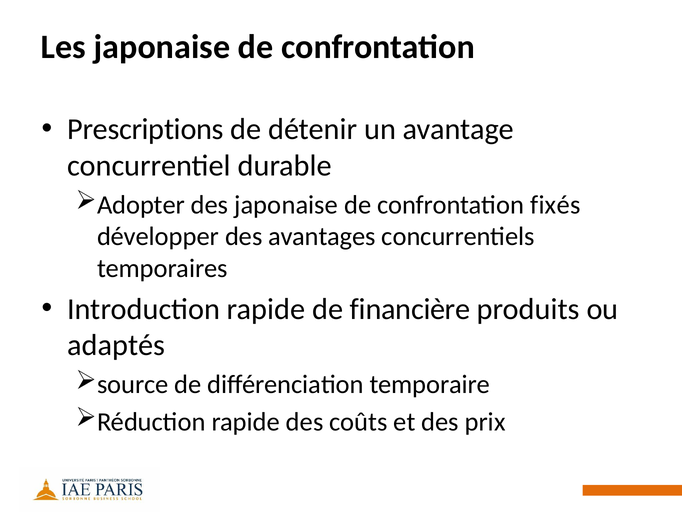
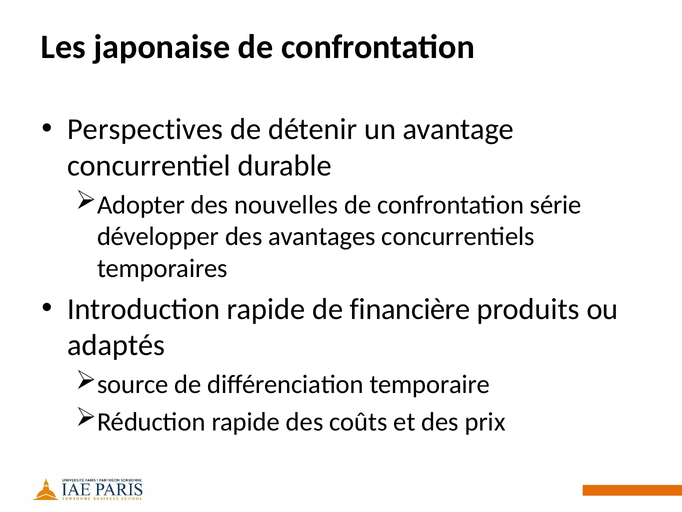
Prescriptions: Prescriptions -> Perspectives
des japonaise: japonaise -> nouvelles
fixés: fixés -> série
